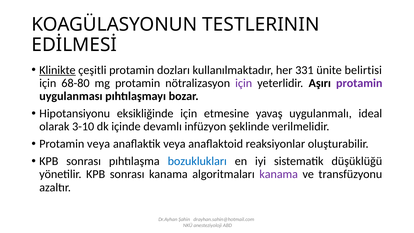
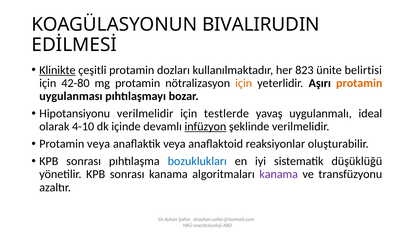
TESTLERININ: TESTLERININ -> BIVALIRUDIN
331: 331 -> 823
68-80: 68-80 -> 42-80
için at (244, 83) colour: purple -> orange
protamin at (359, 83) colour: purple -> orange
Hipotansiyonu eksikliğinde: eksikliğinde -> verilmelidir
etmesine: etmesine -> testlerde
3-10: 3-10 -> 4-10
infüzyon underline: none -> present
